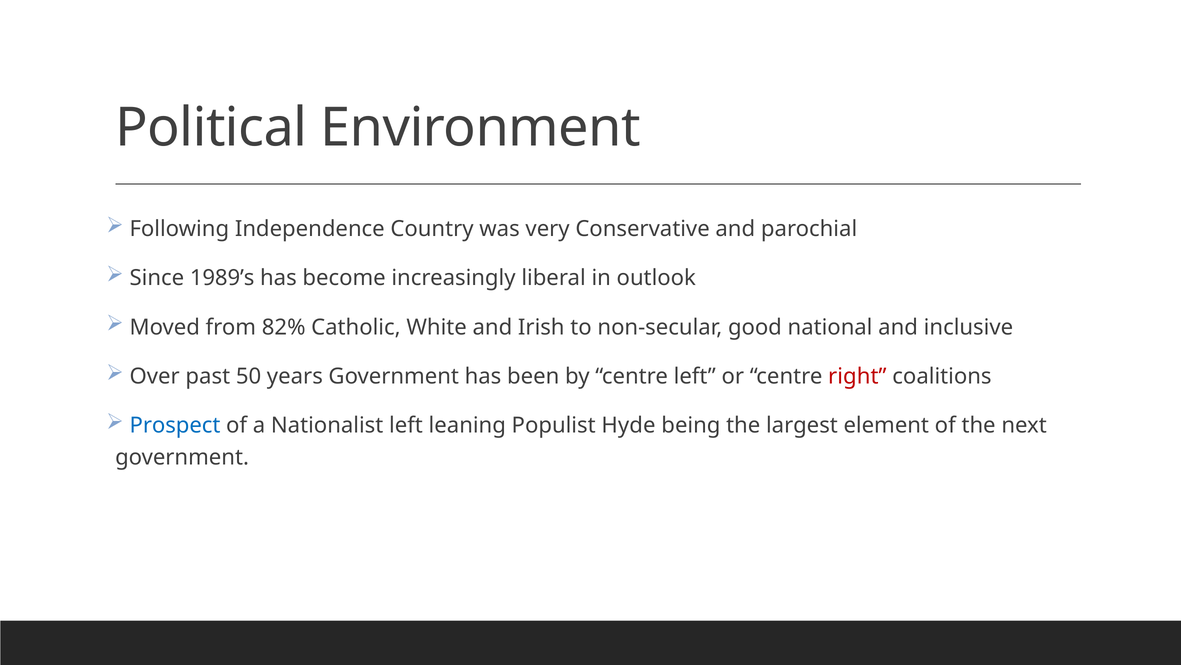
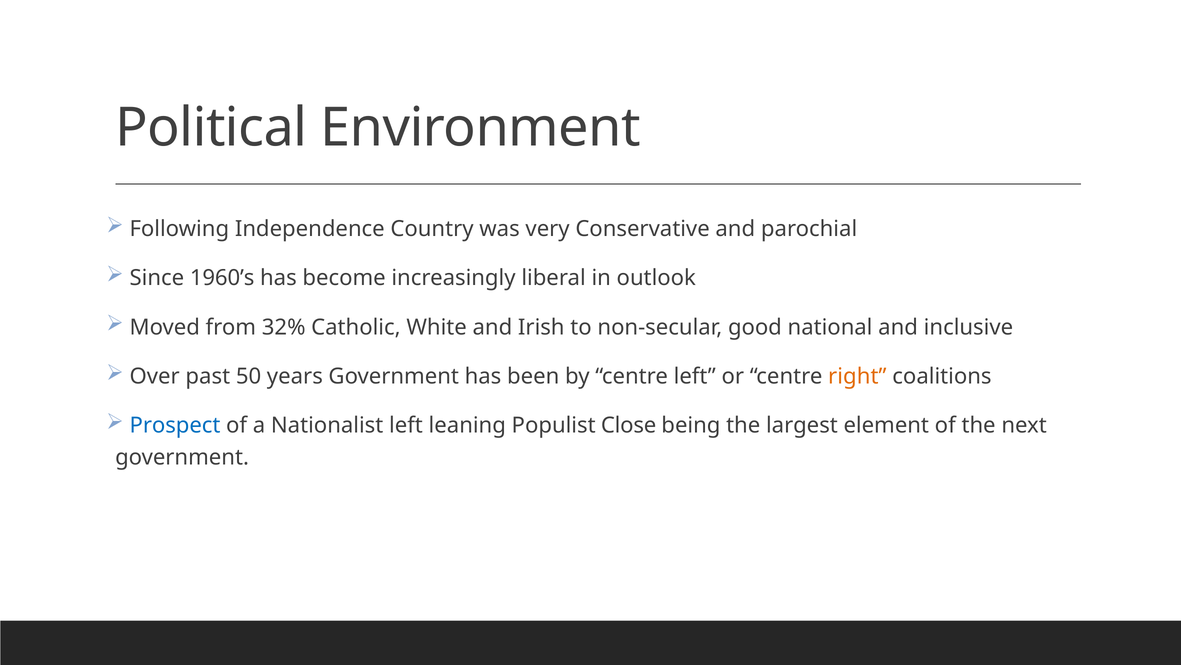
1989’s: 1989’s -> 1960’s
82%: 82% -> 32%
right colour: red -> orange
Hyde: Hyde -> Close
